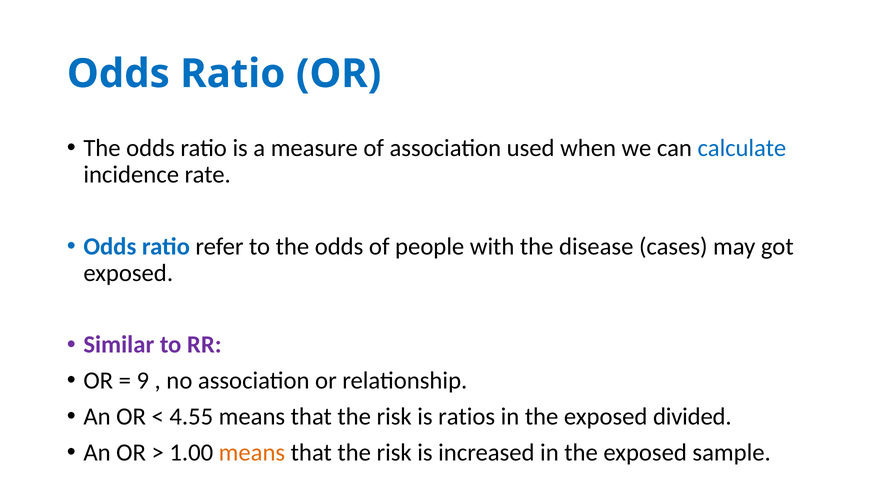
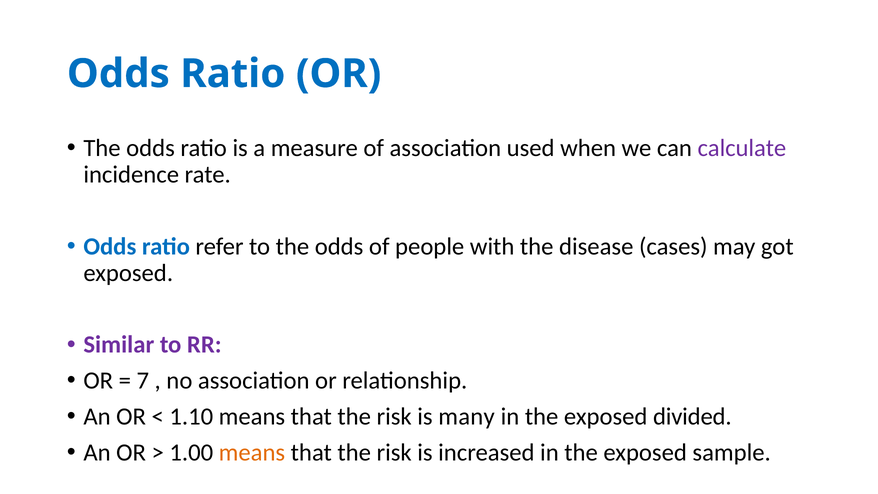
calculate colour: blue -> purple
9: 9 -> 7
4.55: 4.55 -> 1.10
ratios: ratios -> many
